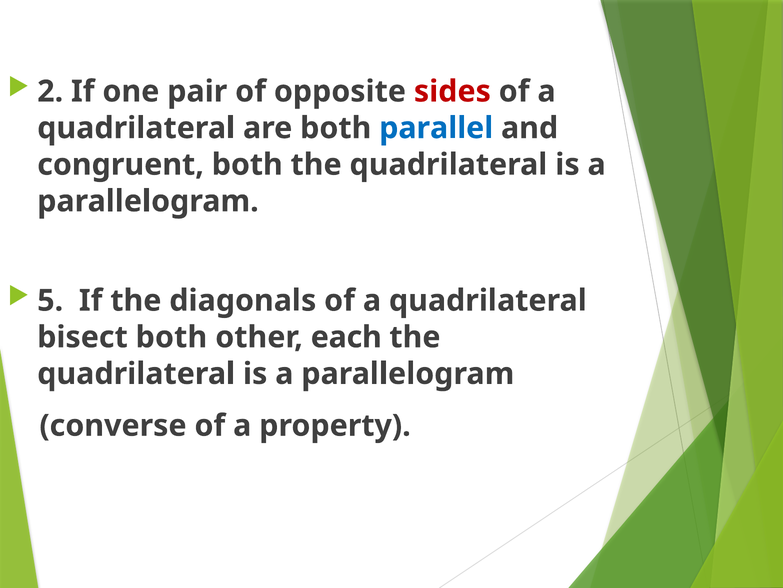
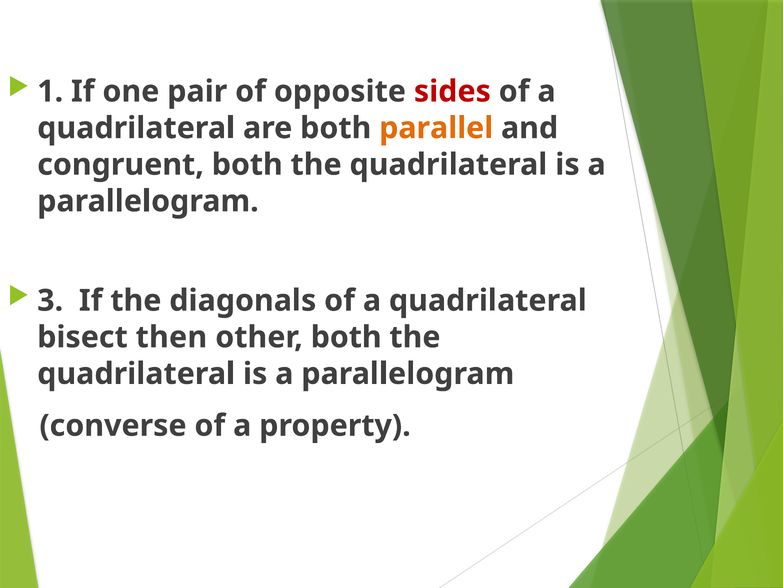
2: 2 -> 1
parallel colour: blue -> orange
5: 5 -> 3
bisect both: both -> then
other each: each -> both
